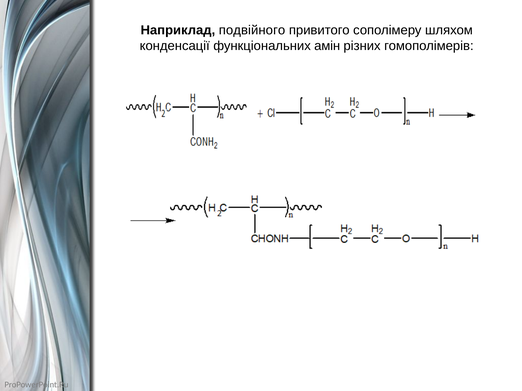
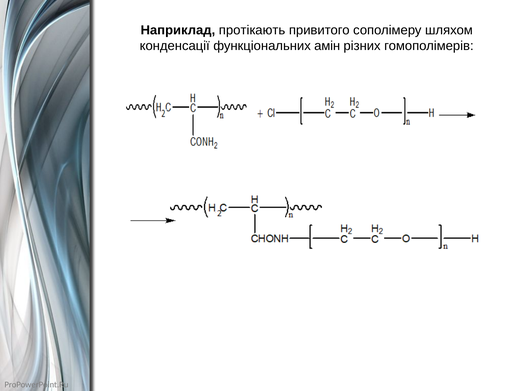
подвійного: подвійного -> протікають
